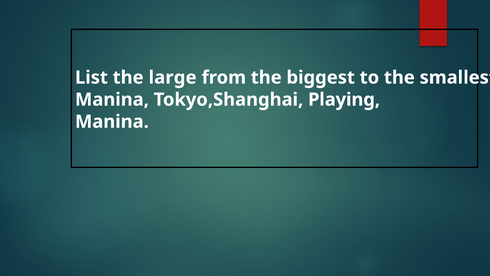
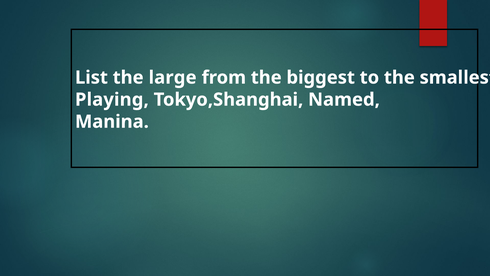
Manina at (112, 99): Manina -> Playing
Playing: Playing -> Named
